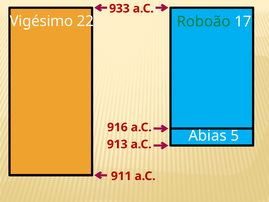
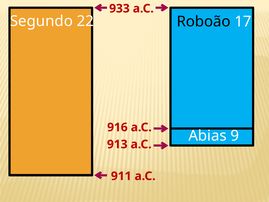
Vigésimo: Vigésimo -> Segundo
Roboão colour: green -> black
5: 5 -> 9
